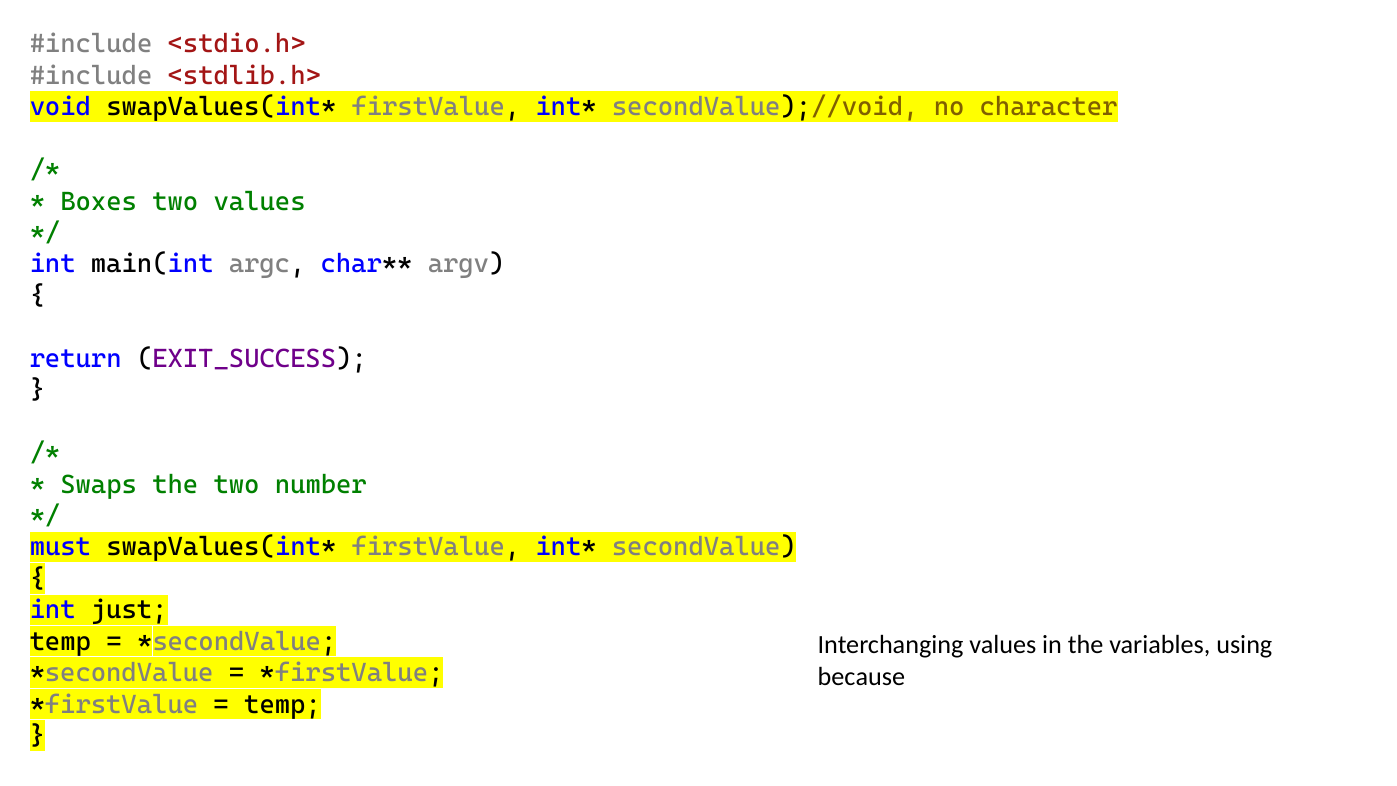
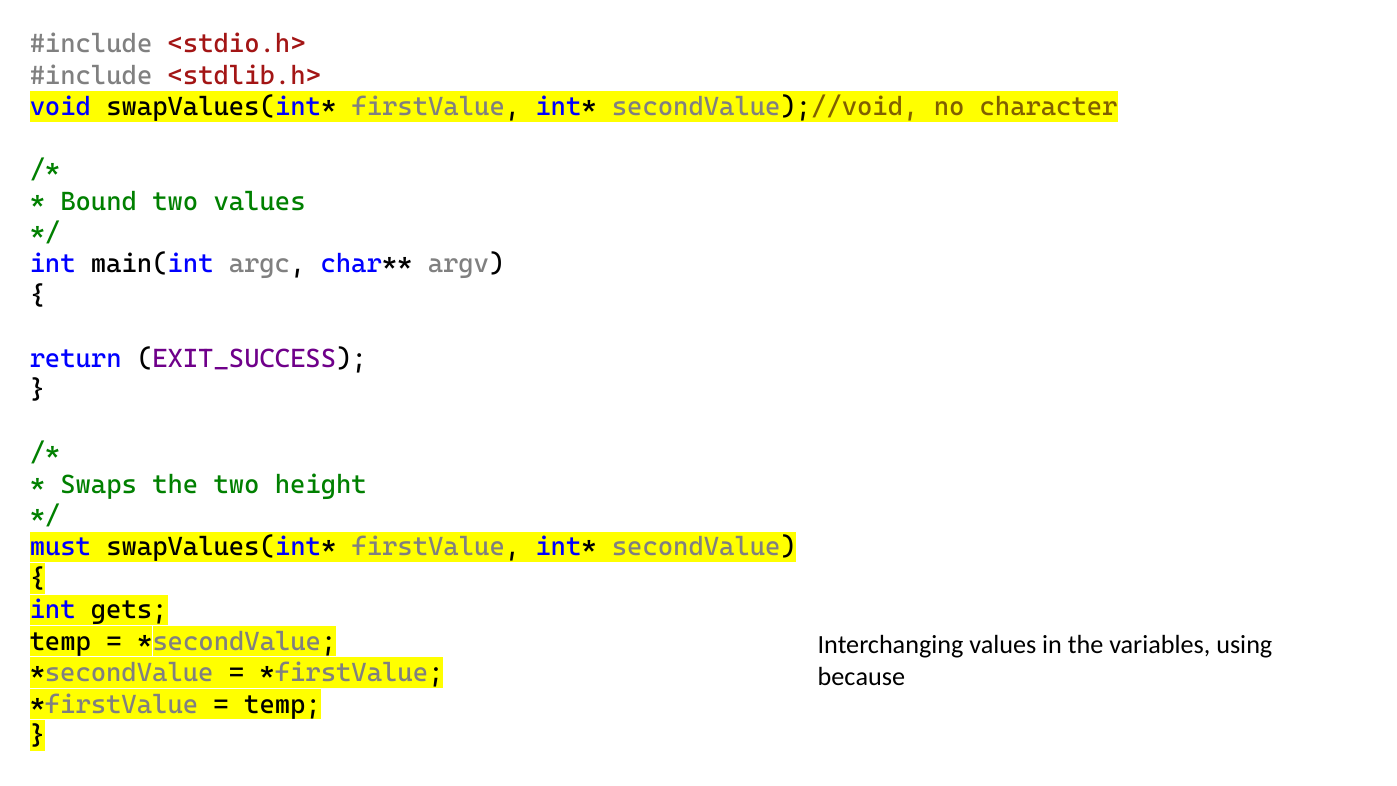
Boxes: Boxes -> Bound
number: number -> height
just: just -> gets
